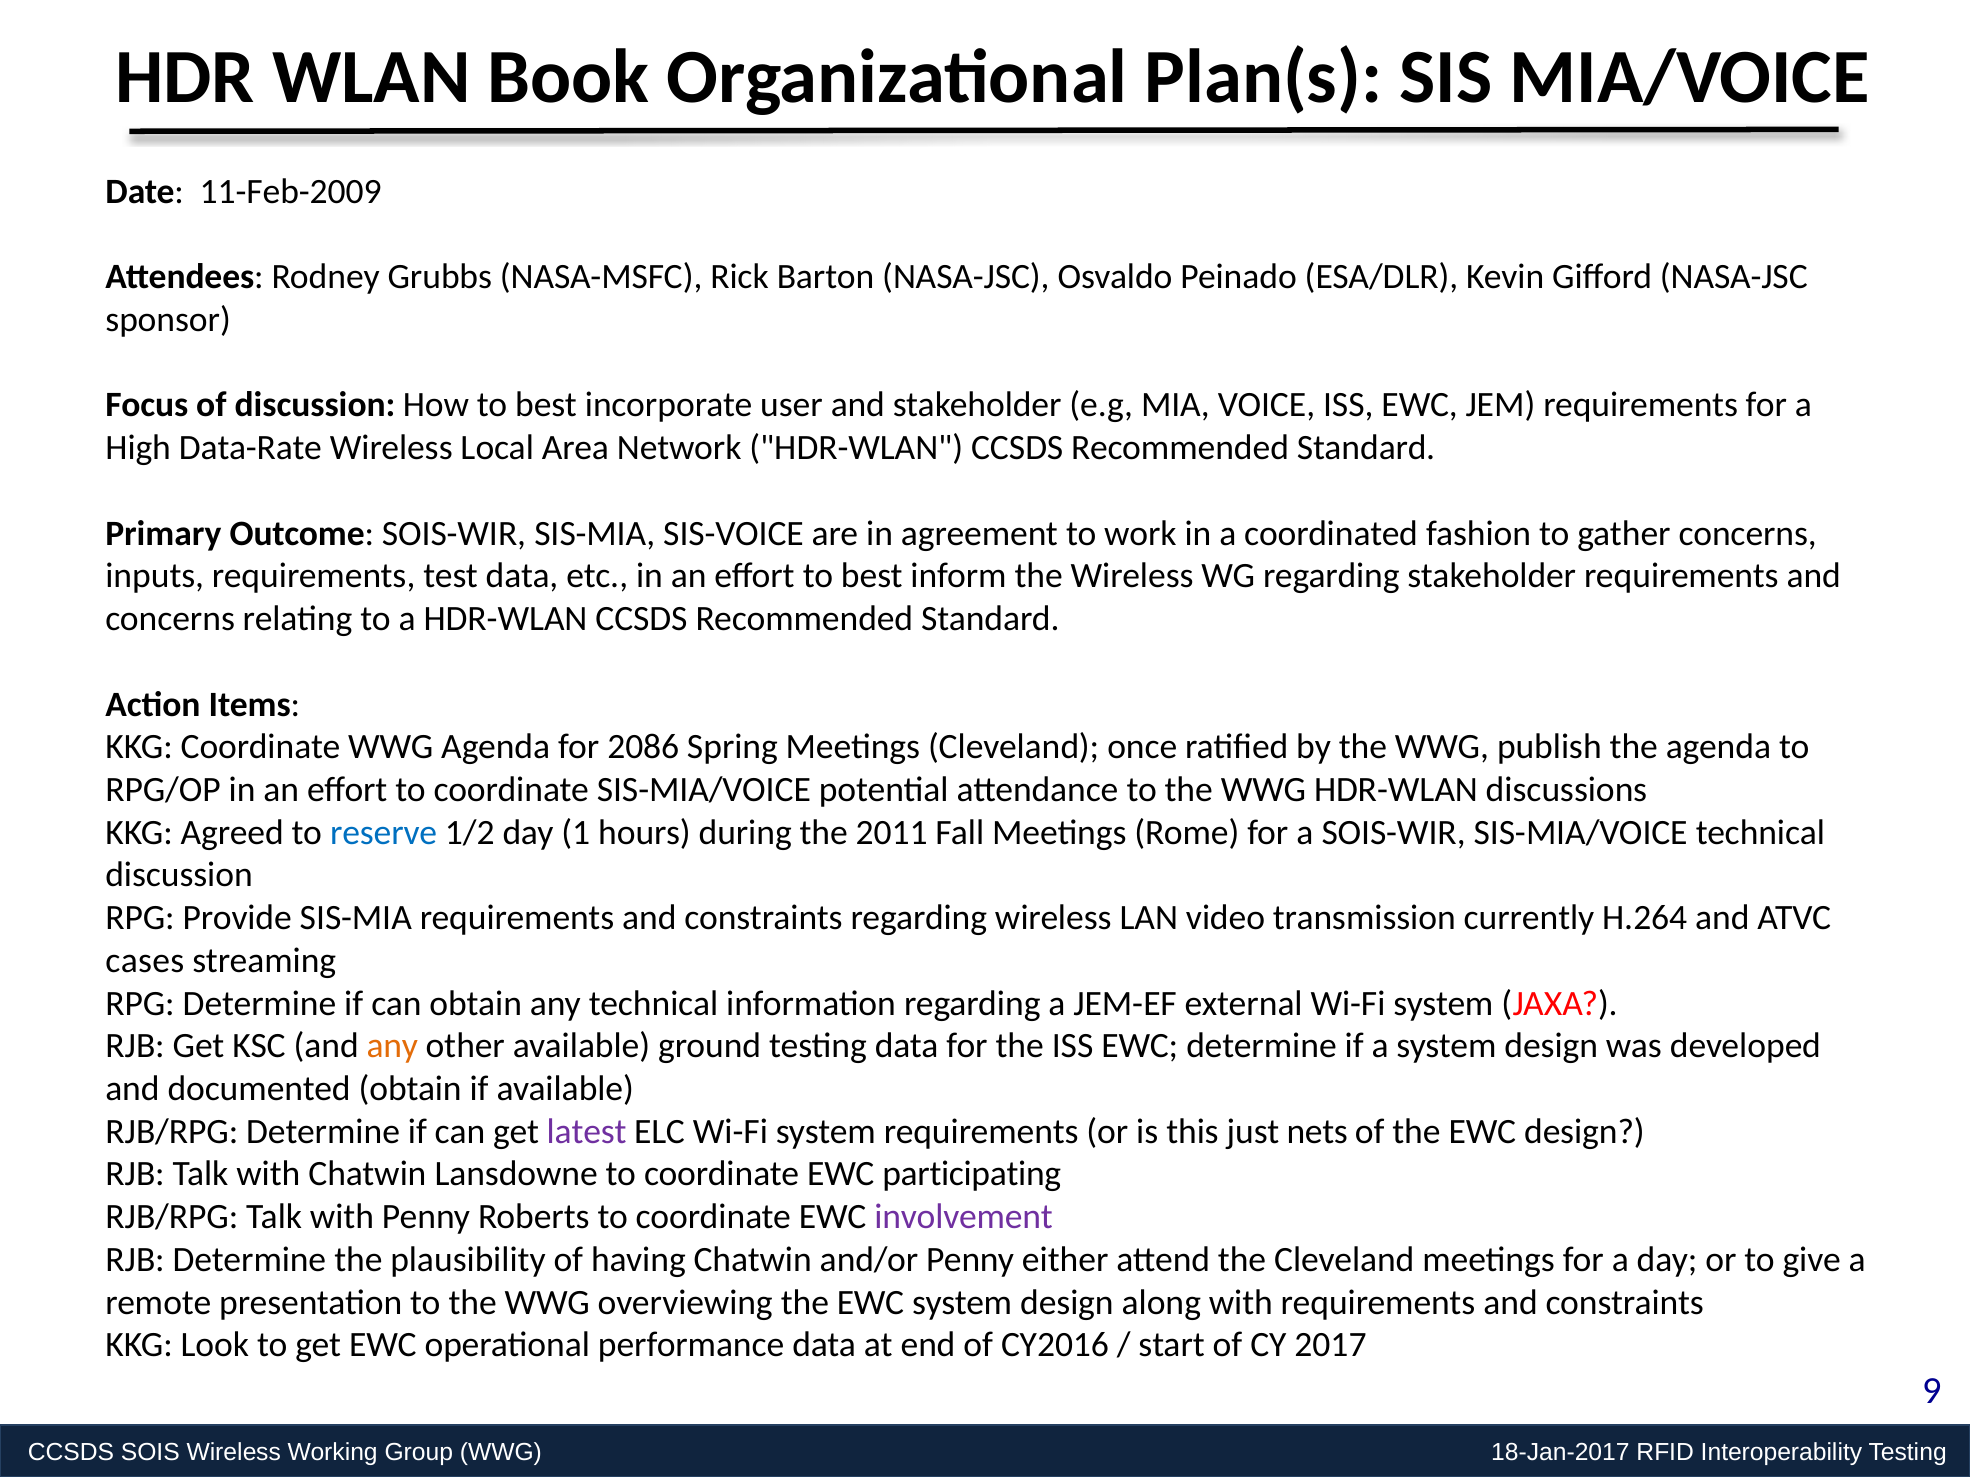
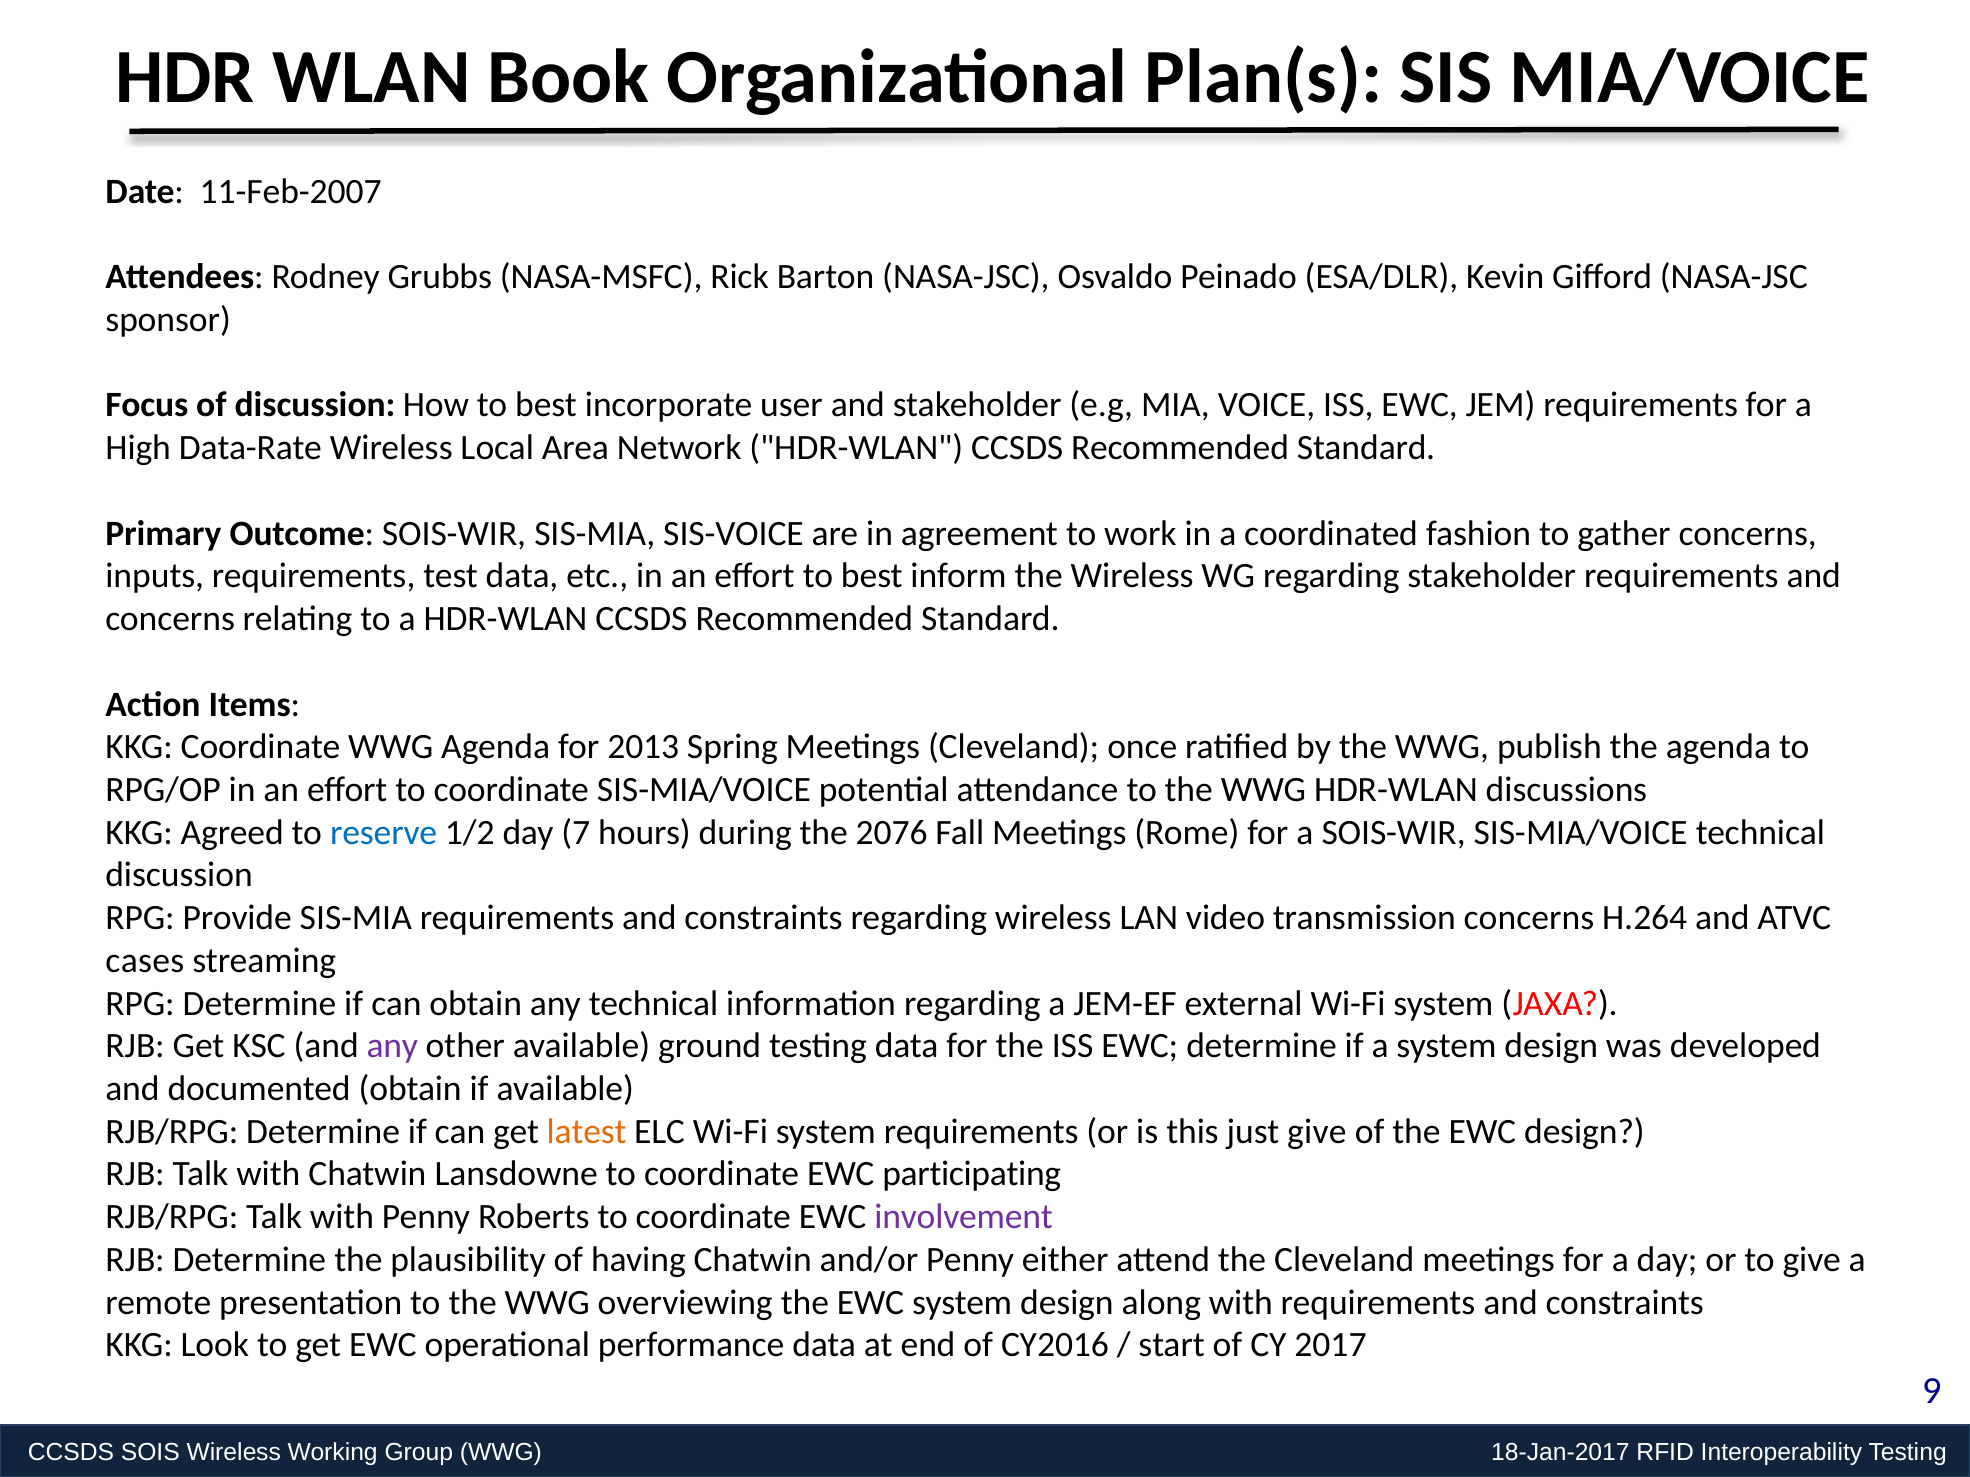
11-Feb-2009: 11-Feb-2009 -> 11-Feb-2007
2086: 2086 -> 2013
1: 1 -> 7
2011: 2011 -> 2076
transmission currently: currently -> concerns
any at (392, 1046) colour: orange -> purple
latest colour: purple -> orange
just nets: nets -> give
